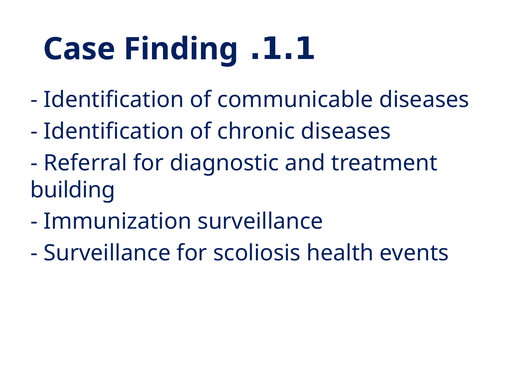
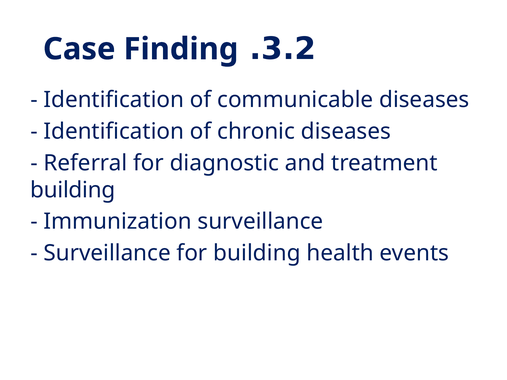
1.1: 1.1 -> 3.2
for scoliosis: scoliosis -> building
